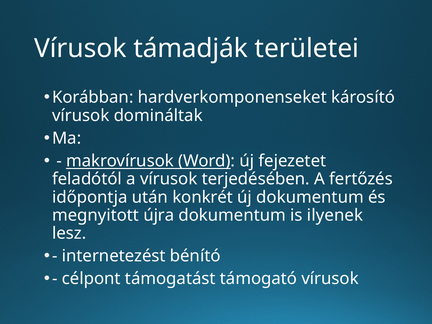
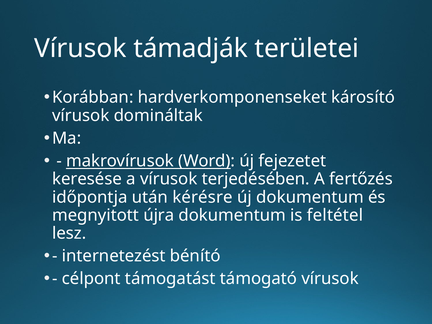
feladótól: feladótól -> keresése
konkrét: konkrét -> kérésre
ilyenek: ilyenek -> feltétel
